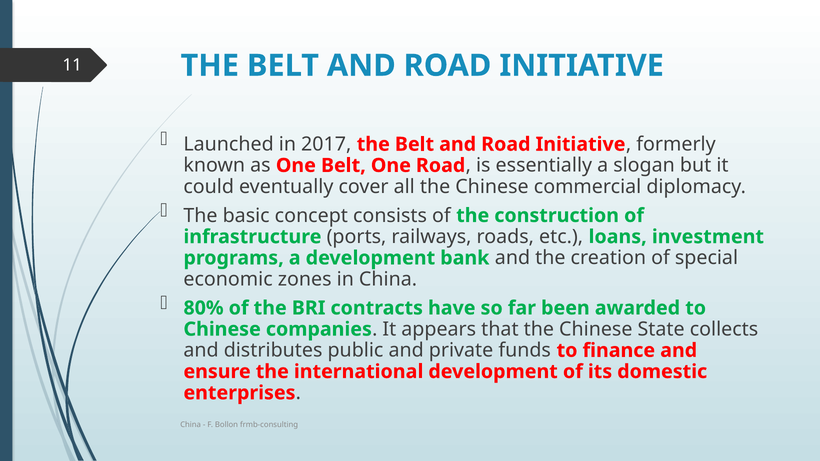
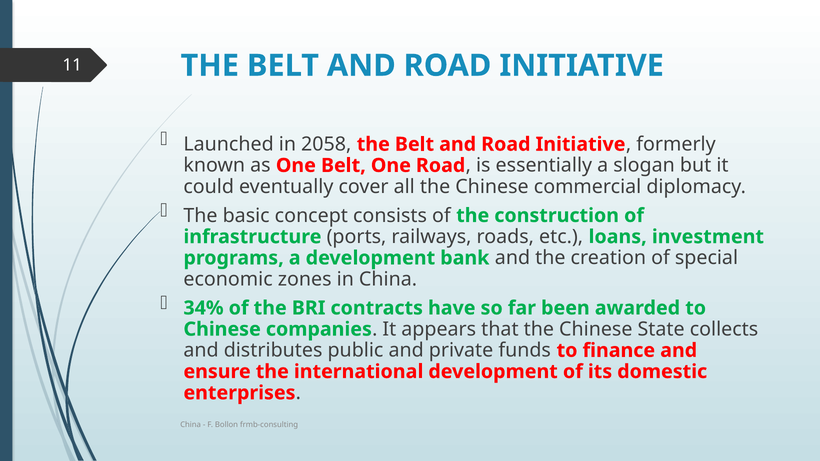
2017: 2017 -> 2058
80%: 80% -> 34%
